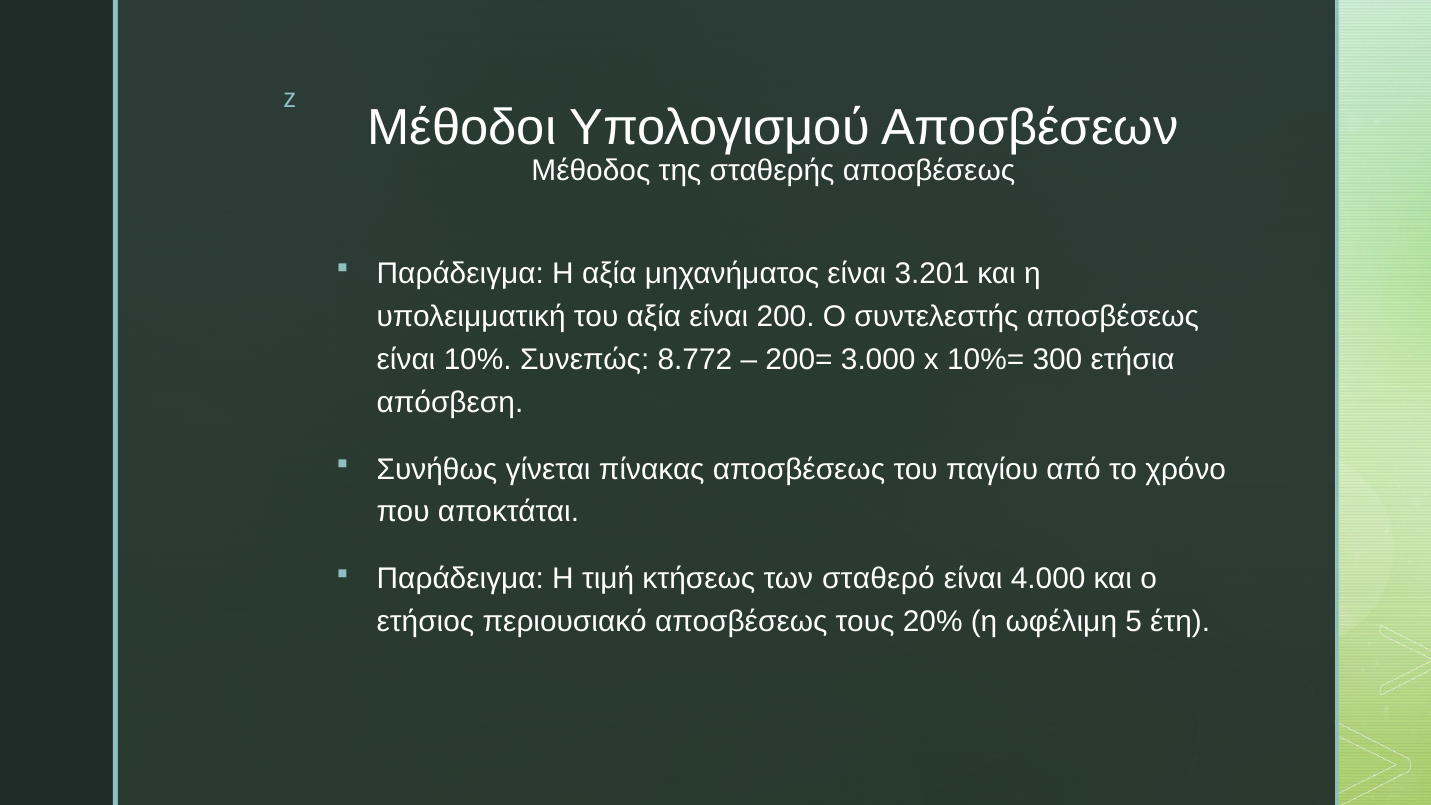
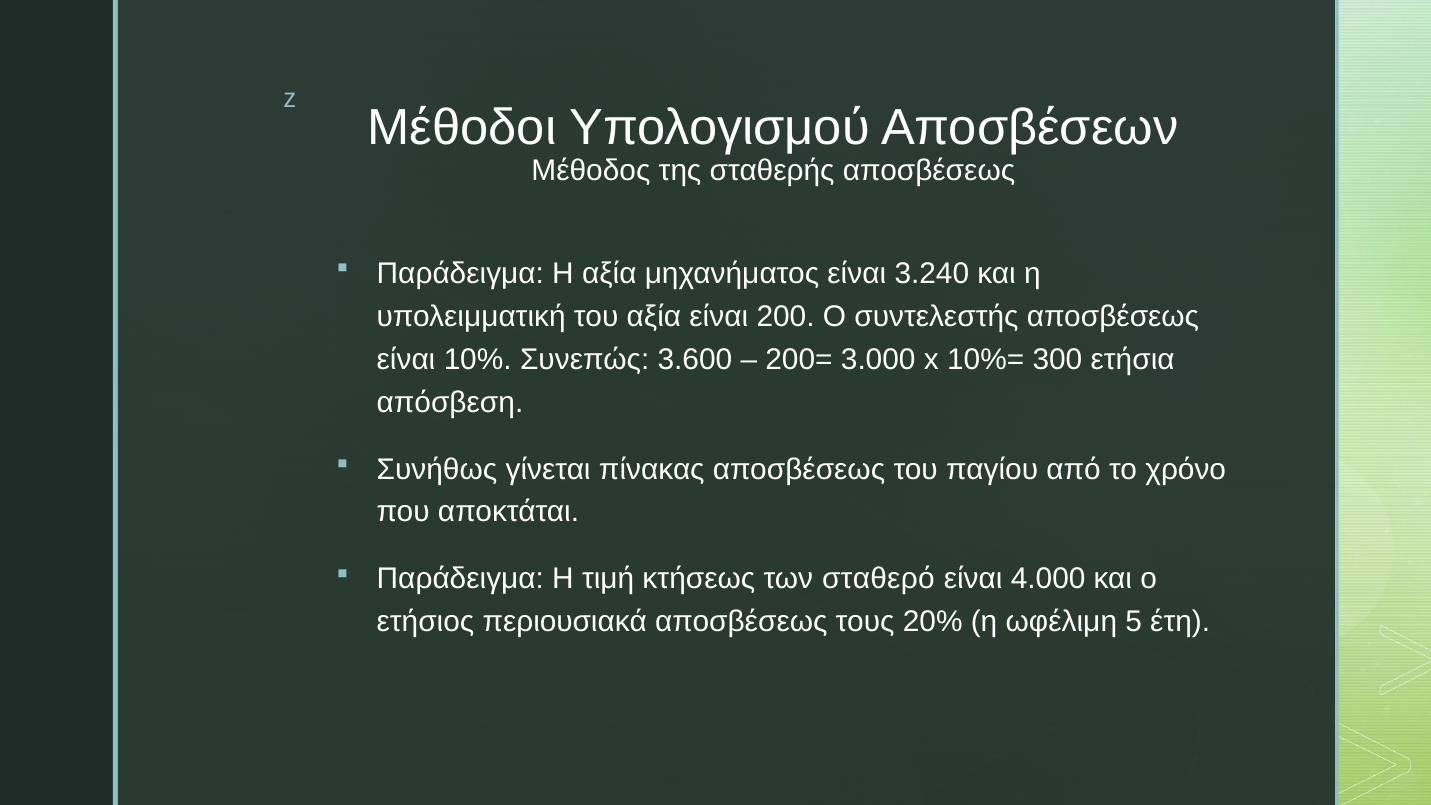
3.201: 3.201 -> 3.240
8.772: 8.772 -> 3.600
περιουσιακό: περιουσιακό -> περιουσιακά
